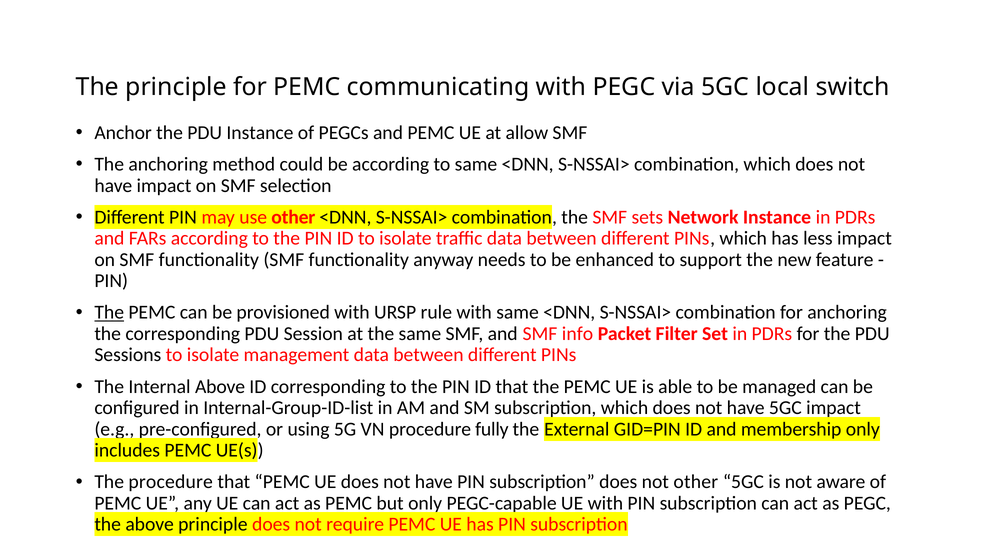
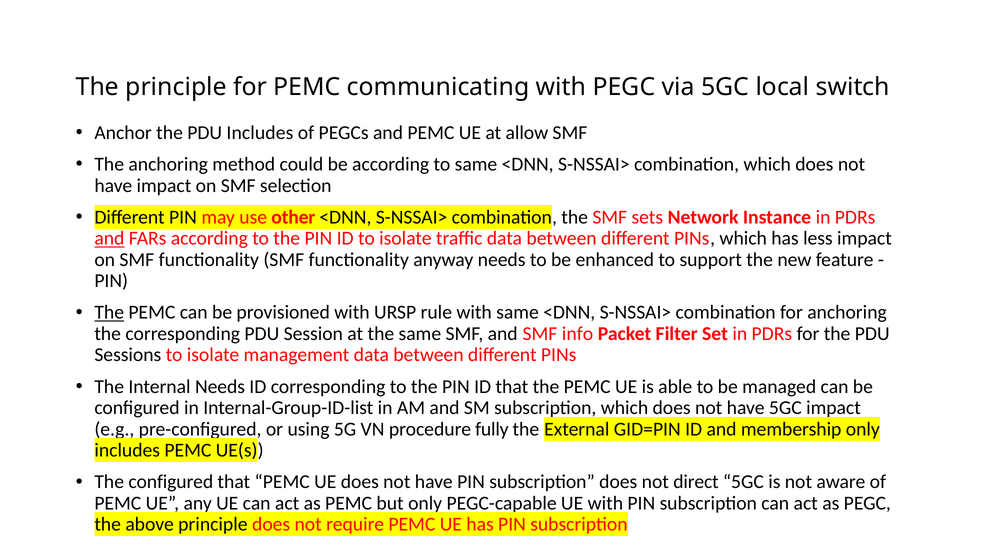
PDU Instance: Instance -> Includes
and at (109, 238) underline: none -> present
Internal Above: Above -> Needs
The procedure: procedure -> configured
not other: other -> direct
